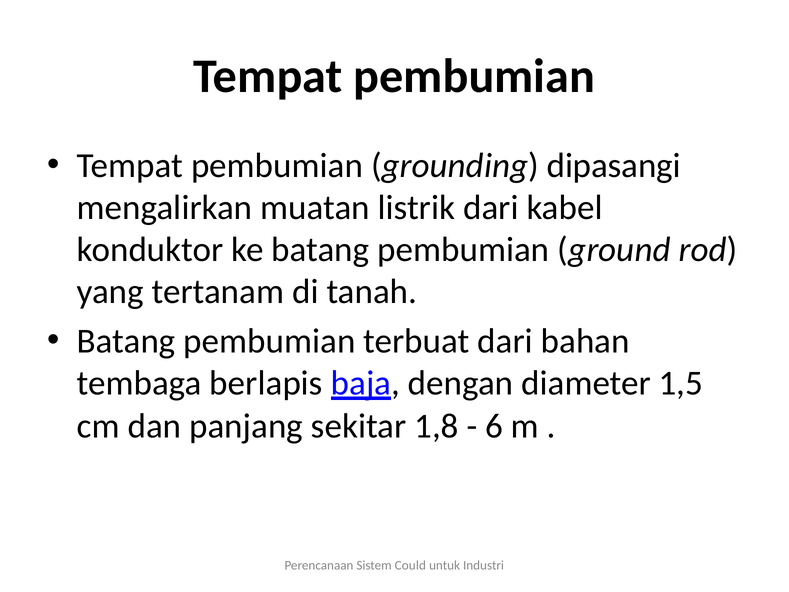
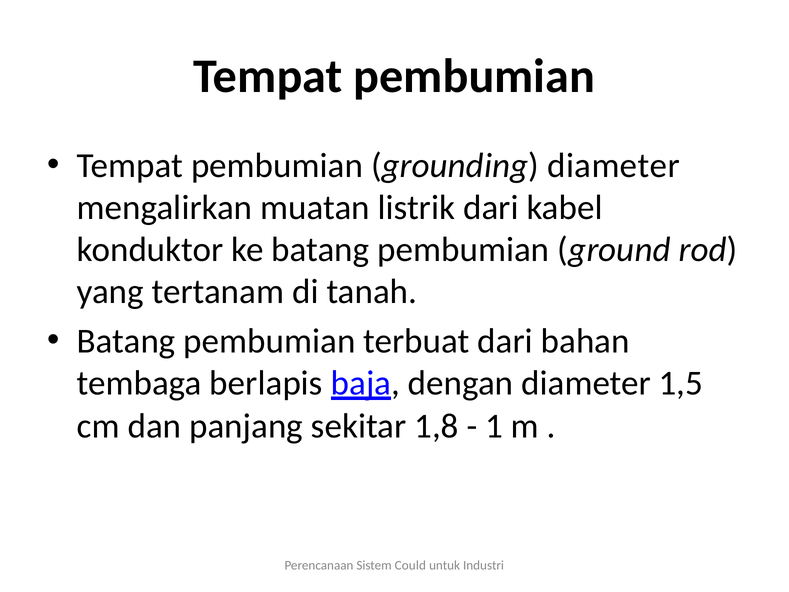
grounding dipasangi: dipasangi -> diameter
6: 6 -> 1
